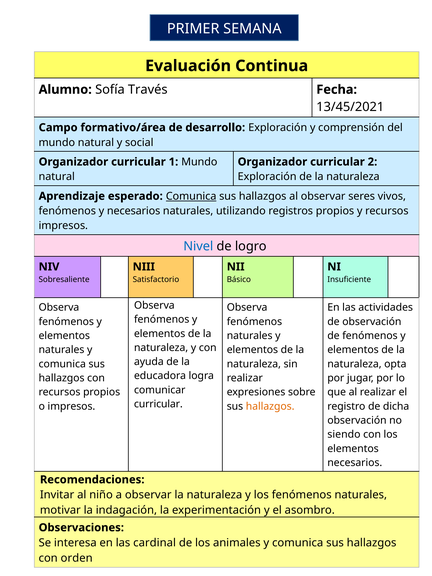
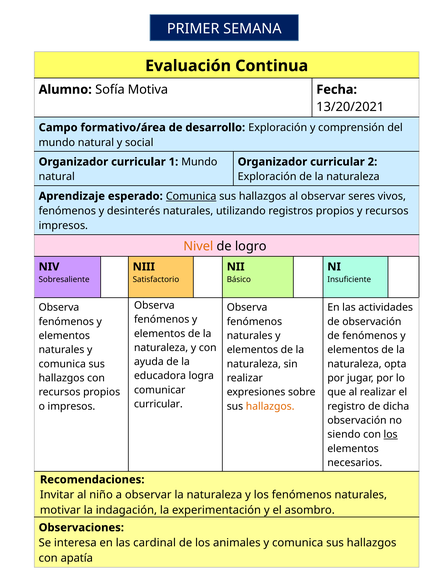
Través: Través -> Motiva
13/45/2021: 13/45/2021 -> 13/20/2021
y necesarios: necesarios -> desinterés
Nivel colour: blue -> orange
los at (391, 434) underline: none -> present
orden: orden -> apatía
